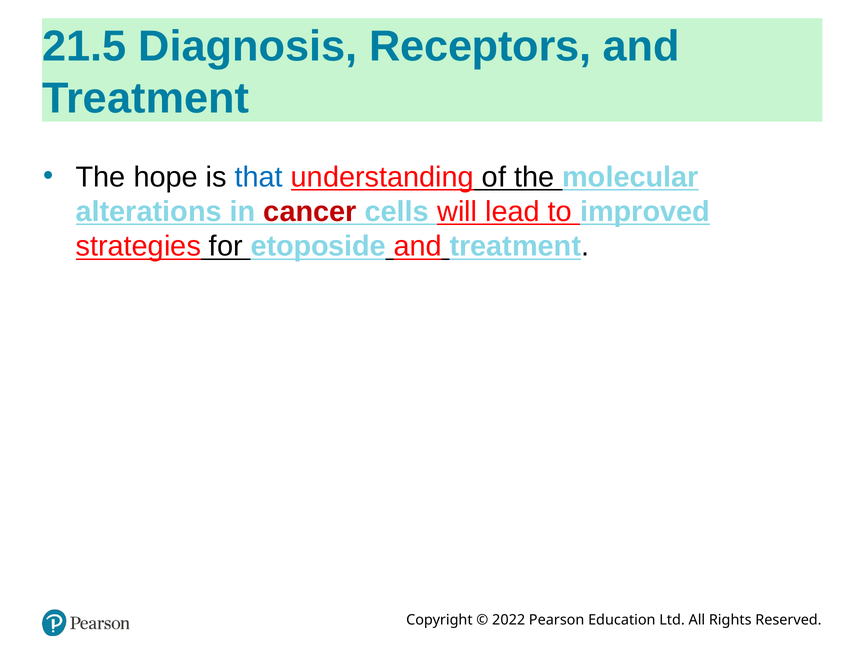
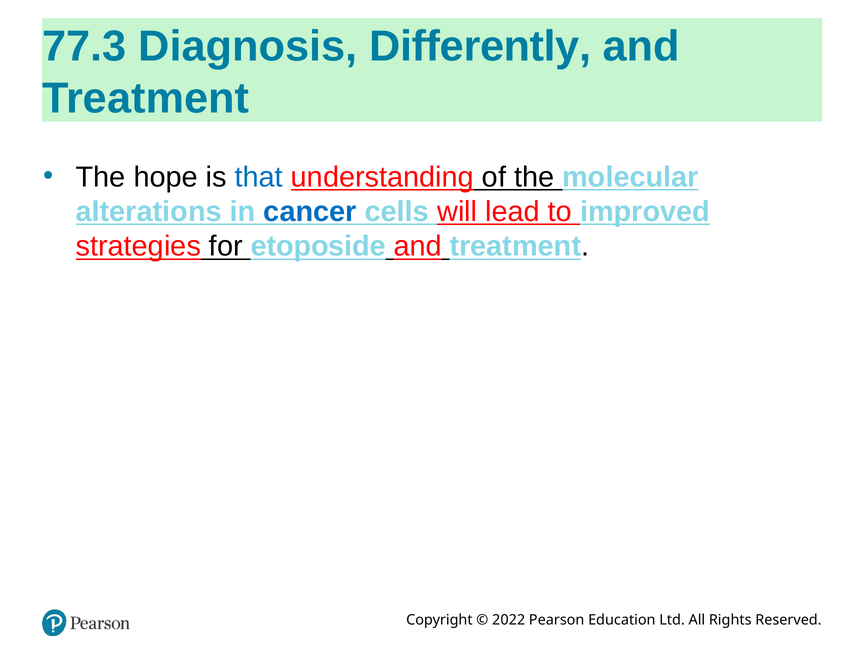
21.5: 21.5 -> 77.3
Receptors: Receptors -> Differently
cancer colour: red -> blue
